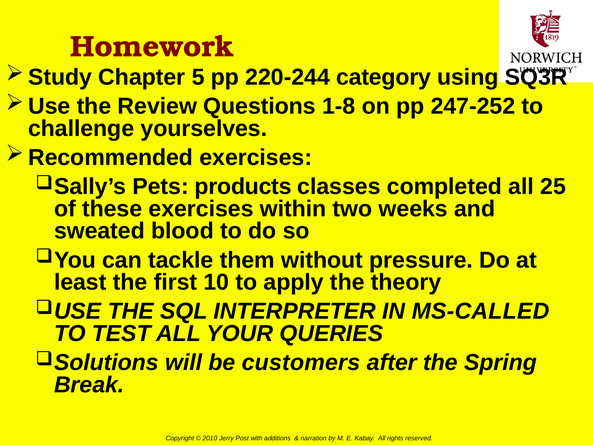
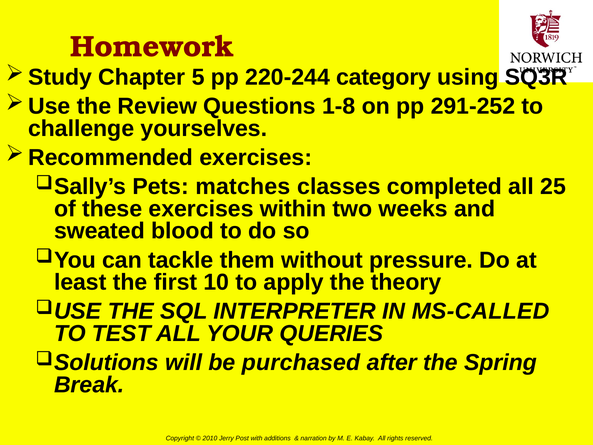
247-252: 247-252 -> 291-252
products: products -> matches
customers: customers -> purchased
